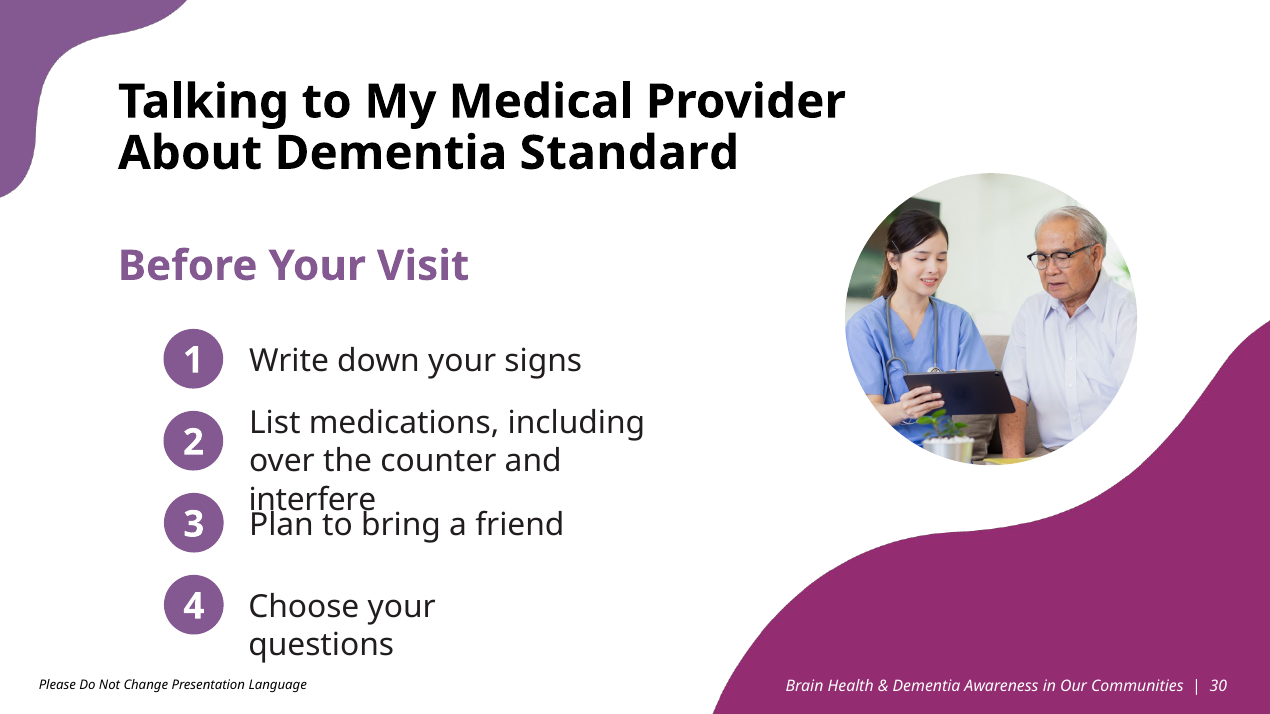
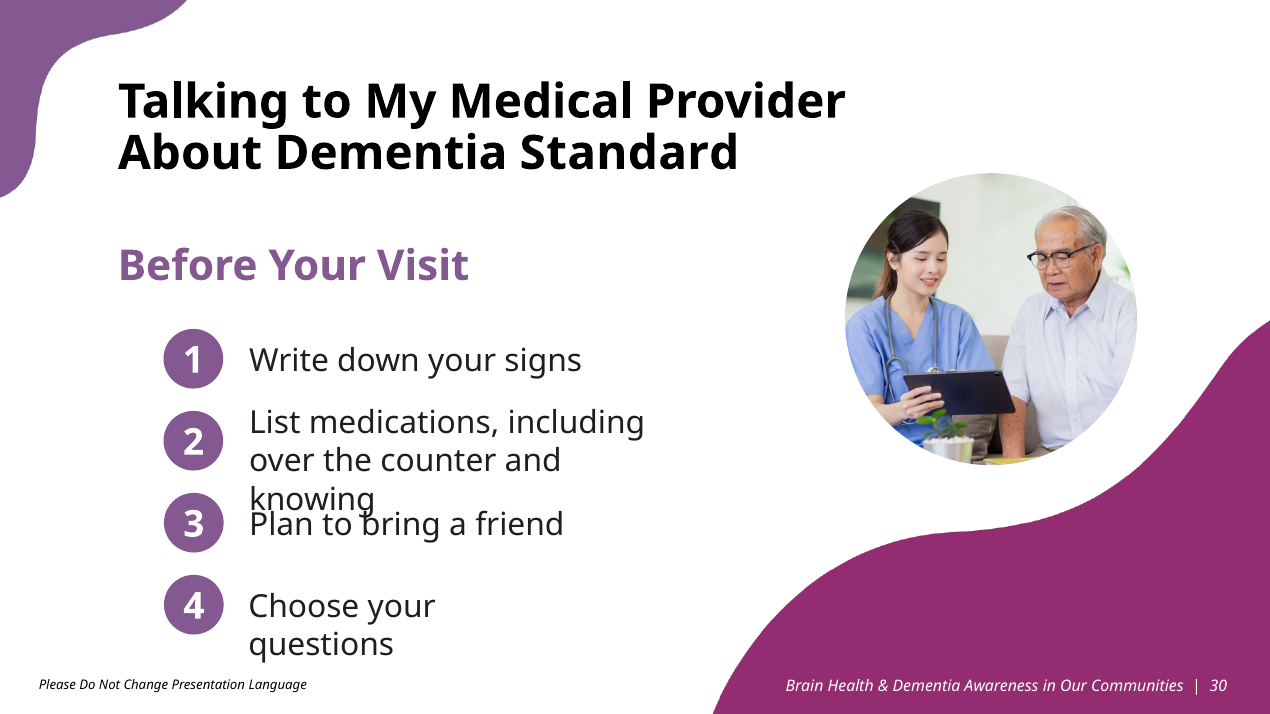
interfere: interfere -> knowing
